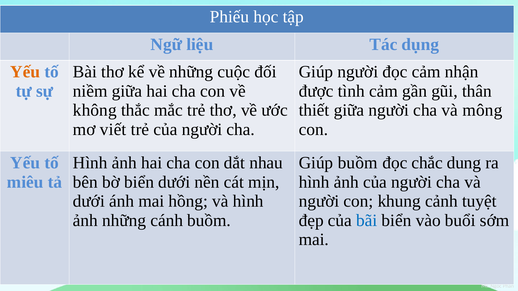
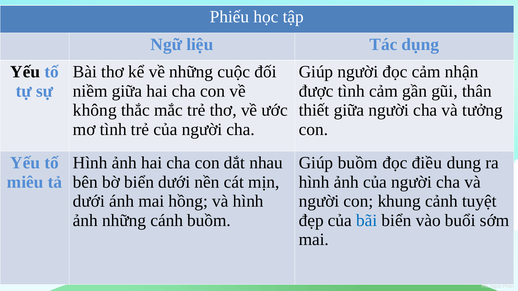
Yếu at (25, 72) colour: orange -> black
mông: mông -> tưởng
mơ viết: viết -> tình
chắc: chắc -> điều
